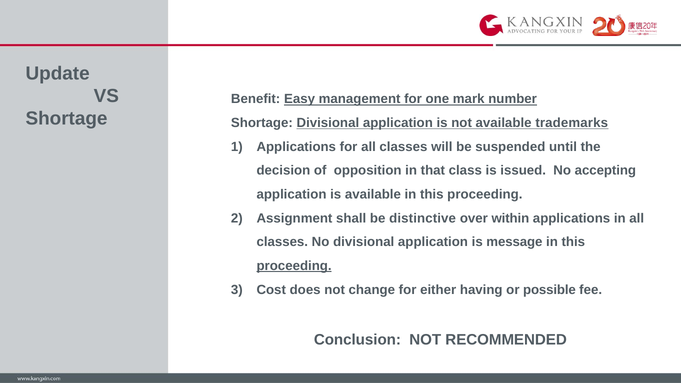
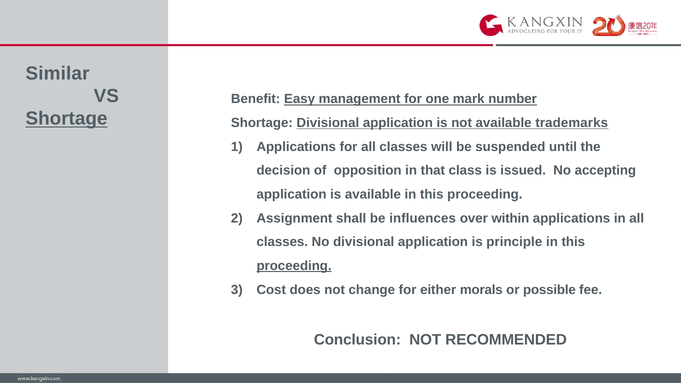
Update: Update -> Similar
Shortage at (67, 119) underline: none -> present
distinctive: distinctive -> influences
message: message -> principle
having: having -> morals
